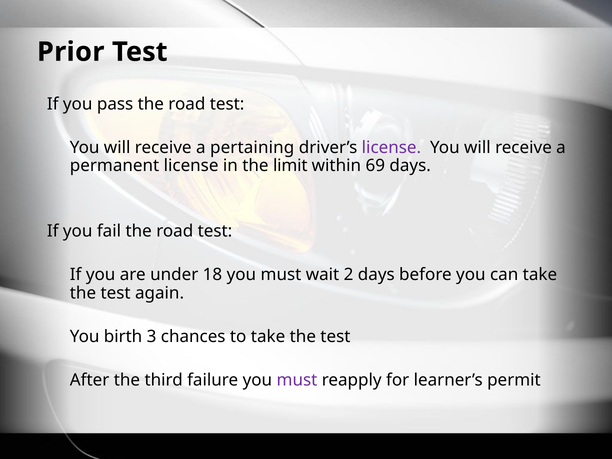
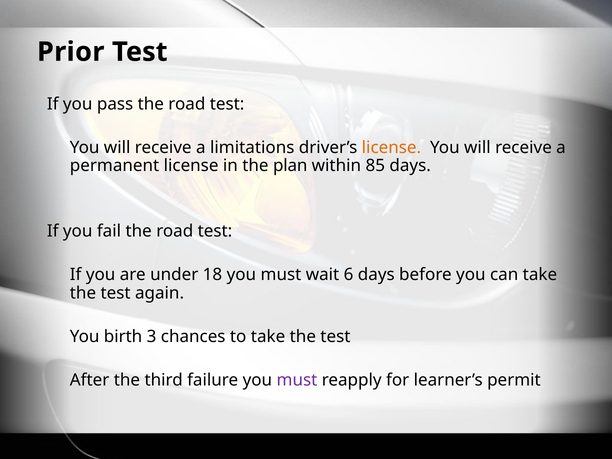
pertaining: pertaining -> limitations
license at (391, 147) colour: purple -> orange
limit: limit -> plan
69: 69 -> 85
2: 2 -> 6
